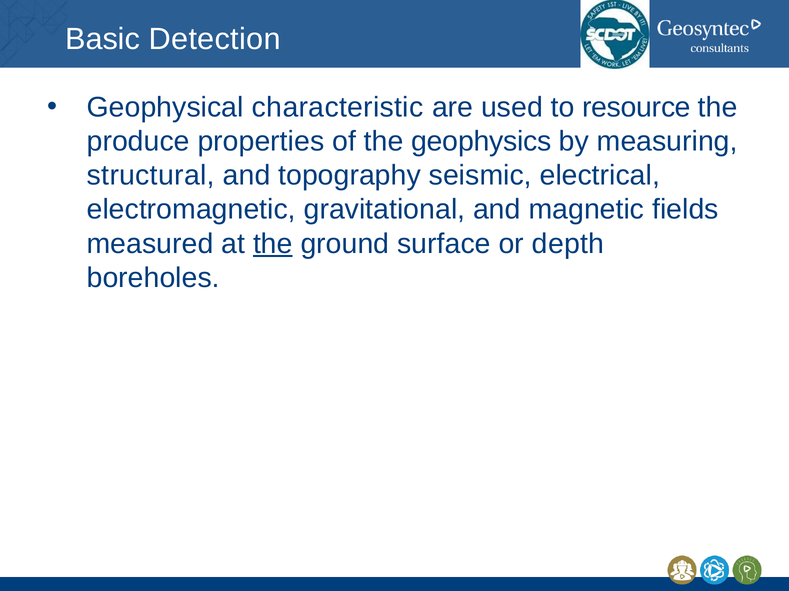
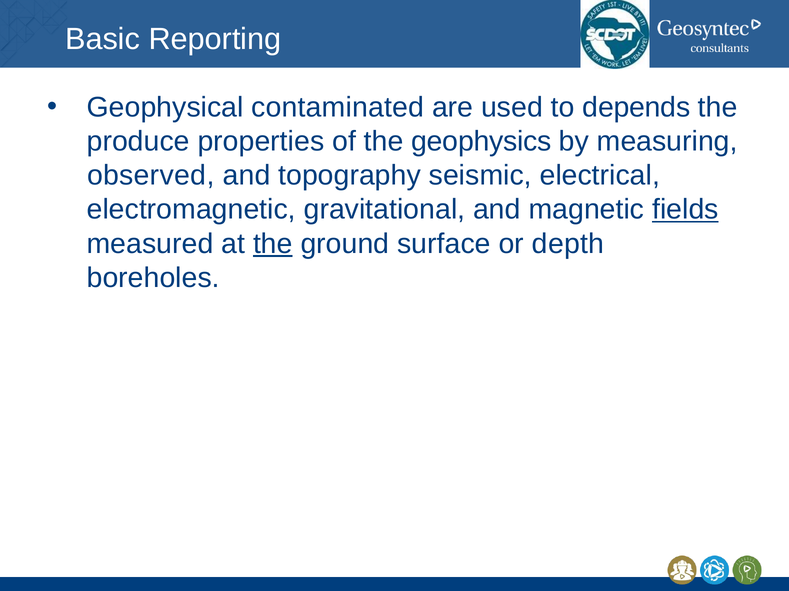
Detection: Detection -> Reporting
characteristic: characteristic -> contaminated
resource: resource -> depends
structural: structural -> observed
fields underline: none -> present
